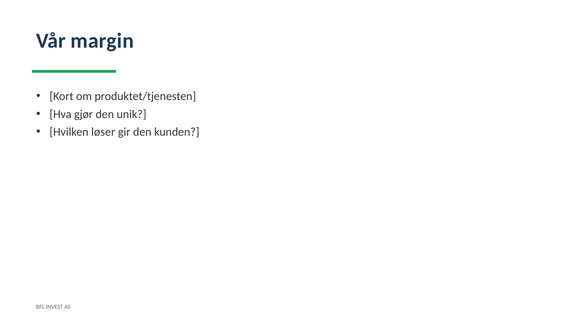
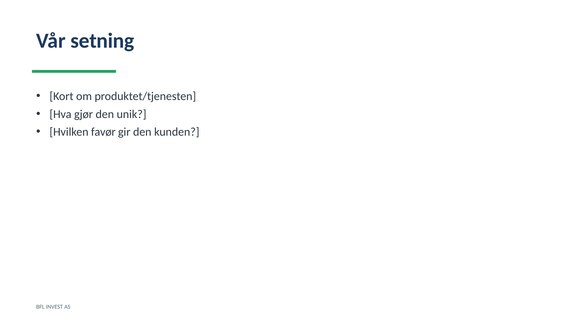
margin: margin -> setning
løser: løser -> favør
